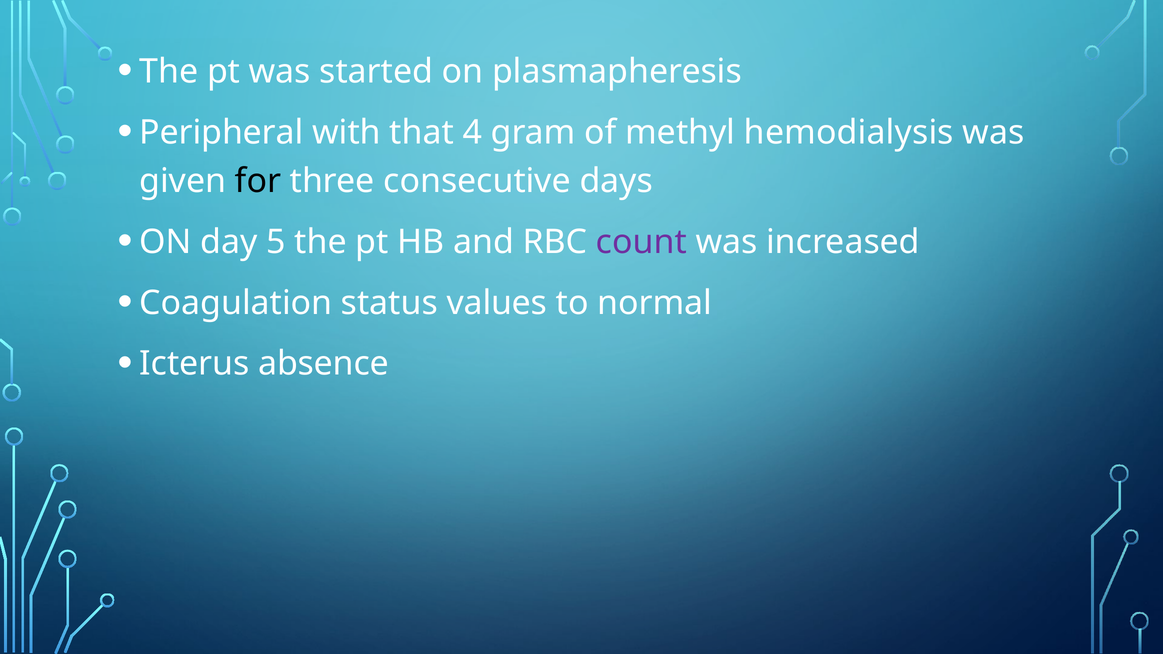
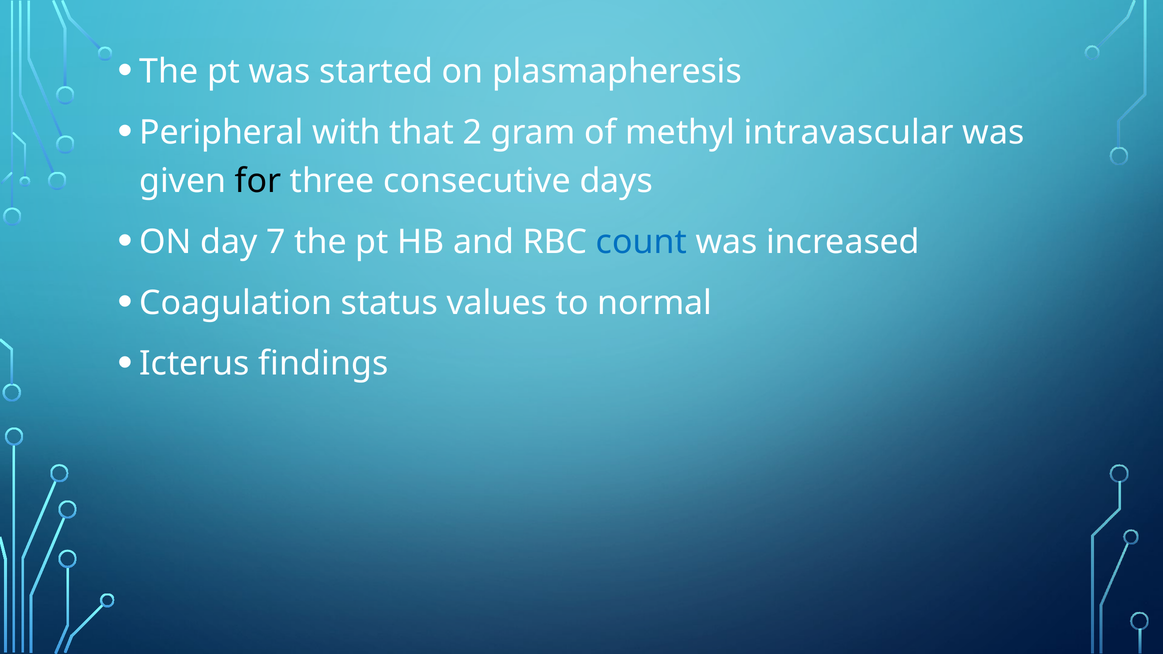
4: 4 -> 2
hemodialysis: hemodialysis -> intravascular
5: 5 -> 7
count colour: purple -> blue
absence: absence -> findings
